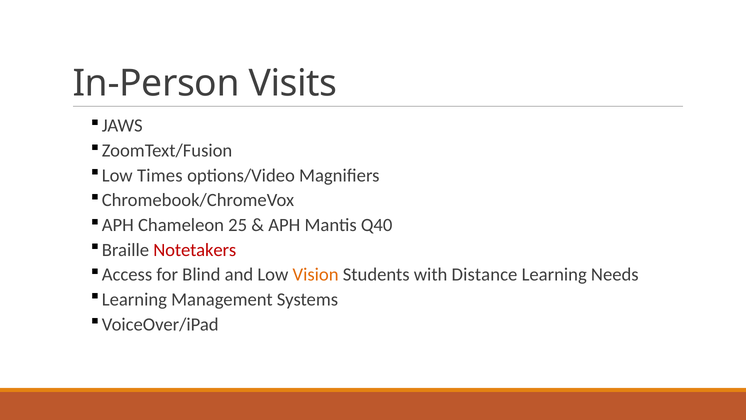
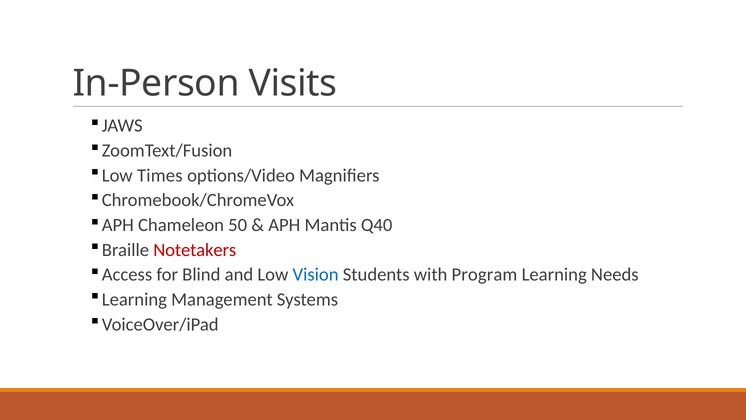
25: 25 -> 50
Vision colour: orange -> blue
Distance: Distance -> Program
